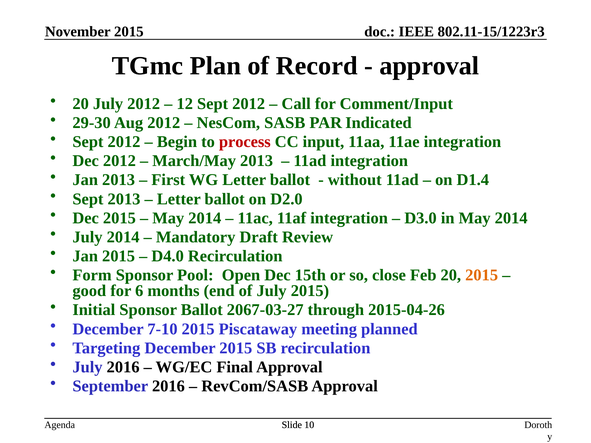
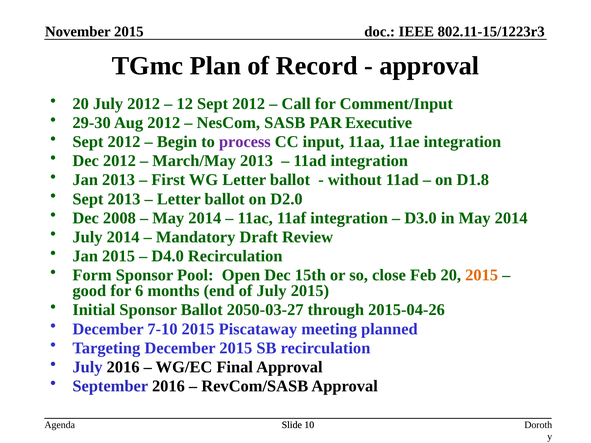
Indicated: Indicated -> Executive
process colour: red -> purple
D1.4: D1.4 -> D1.8
Dec 2015: 2015 -> 2008
2067-03-27: 2067-03-27 -> 2050-03-27
